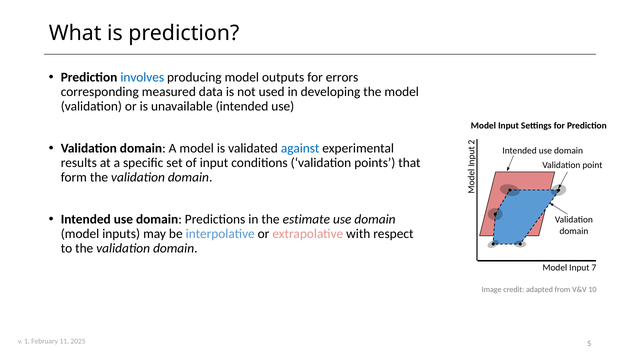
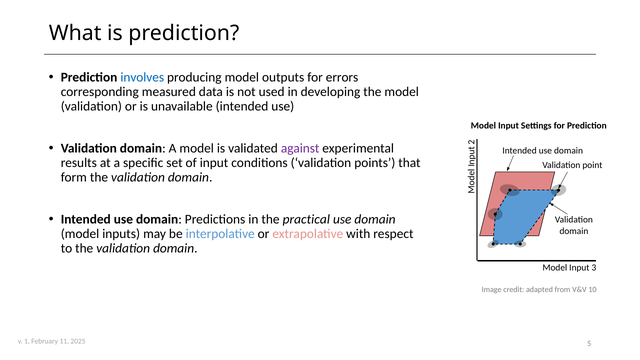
against colour: blue -> purple
estimate: estimate -> practical
7: 7 -> 3
